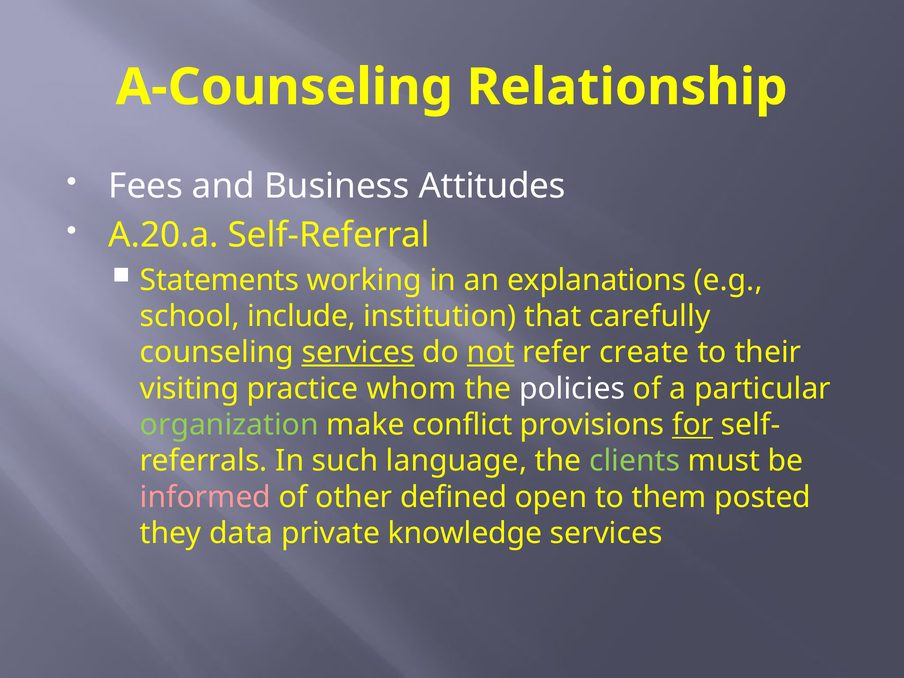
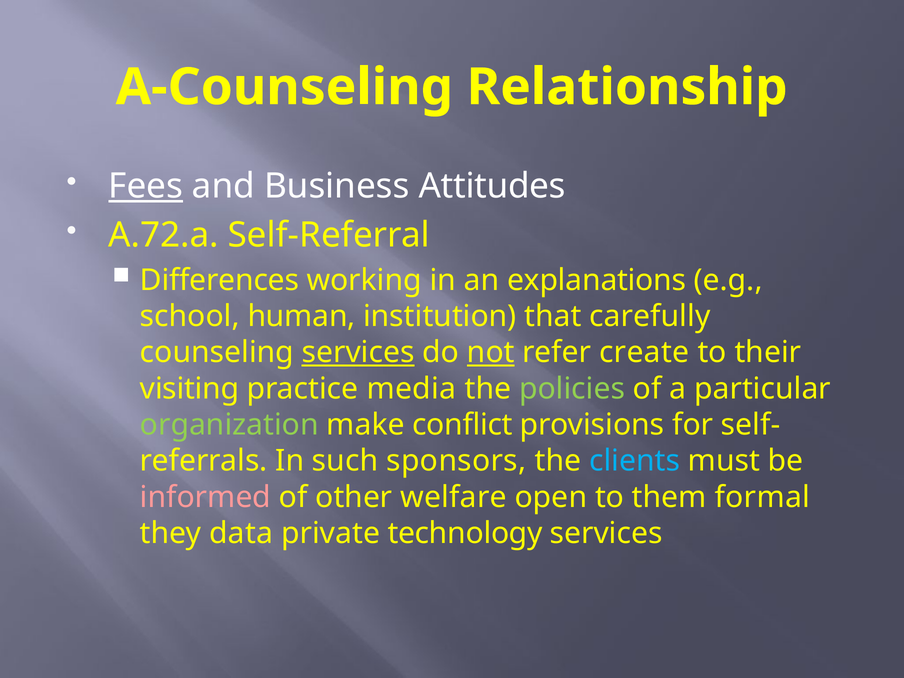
Fees underline: none -> present
A.20.a: A.20.a -> A.72.a
Statements: Statements -> Differences
include: include -> human
whom: whom -> media
policies colour: white -> light green
for underline: present -> none
language: language -> sponsors
clients colour: light green -> light blue
defined: defined -> welfare
posted: posted -> formal
knowledge: knowledge -> technology
